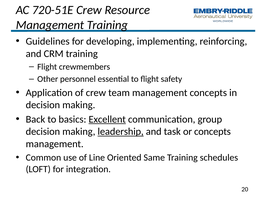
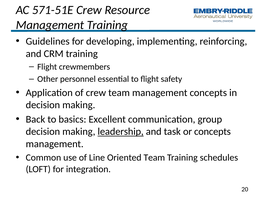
720-51E: 720-51E -> 571-51E
Excellent underline: present -> none
Oriented Same: Same -> Team
